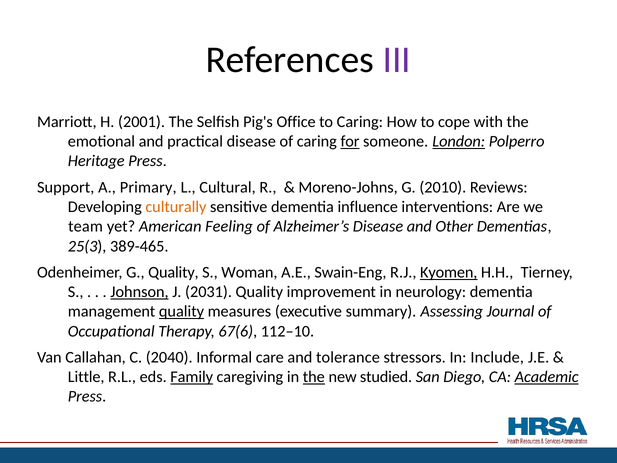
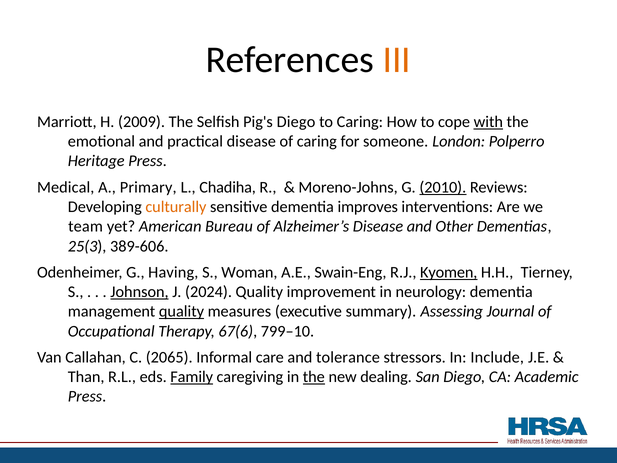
III colour: purple -> orange
2001: 2001 -> 2009
Pig's Office: Office -> Diego
with underline: none -> present
for underline: present -> none
London underline: present -> none
Support: Support -> Medical
Cultural: Cultural -> Chadiha
2010 underline: none -> present
influence: influence -> improves
Feeling: Feeling -> Bureau
389-465: 389-465 -> 389-606
G Quality: Quality -> Having
2031: 2031 -> 2024
112–10: 112–10 -> 799–10
2040: 2040 -> 2065
Little: Little -> Than
studied: studied -> dealing
Academic underline: present -> none
